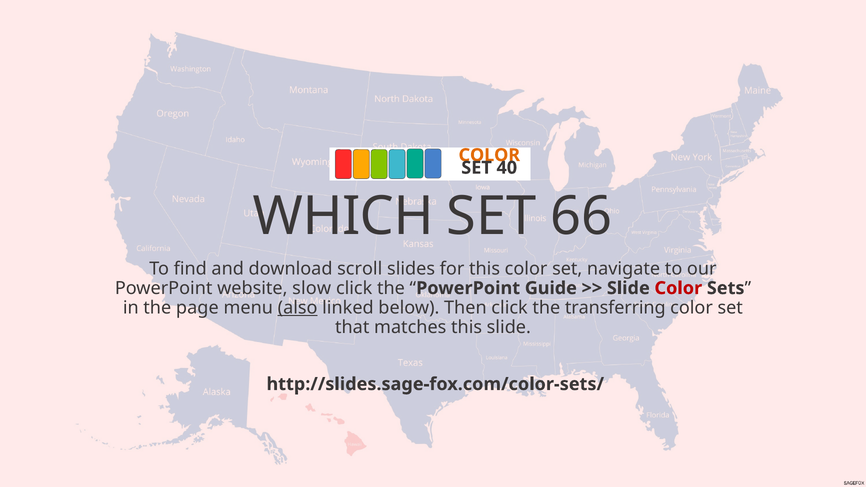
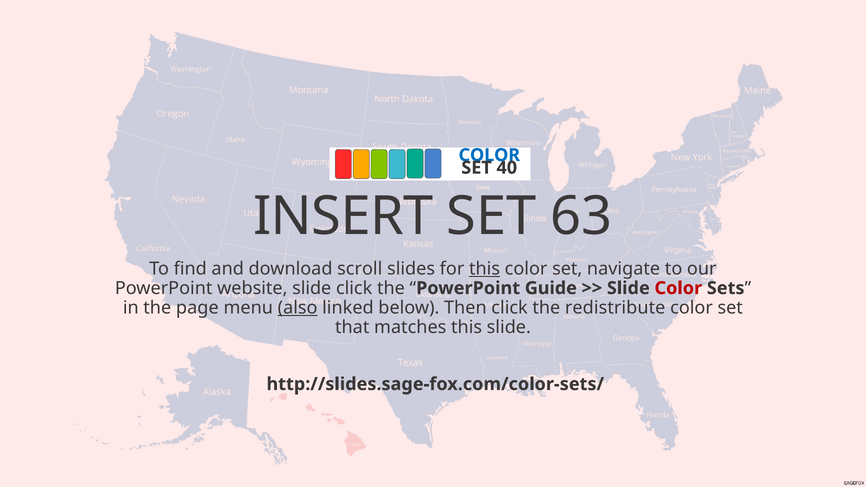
COLOR at (489, 155) colour: orange -> blue
WHICH: WHICH -> INSERT
66: 66 -> 63
this at (485, 269) underline: none -> present
website slow: slow -> slide
transferring: transferring -> redistribute
